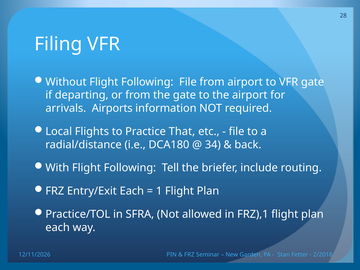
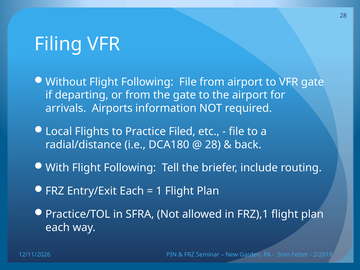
That: That -> Filed
34 at (213, 145): 34 -> 28
